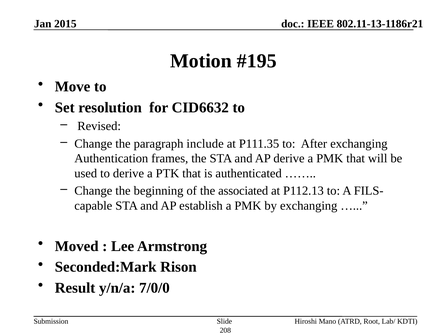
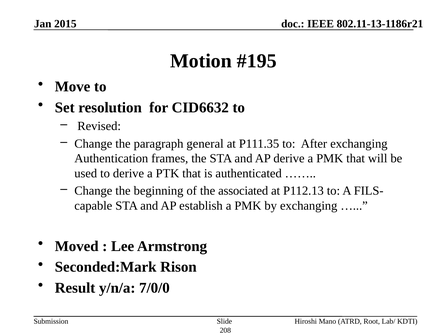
include: include -> general
